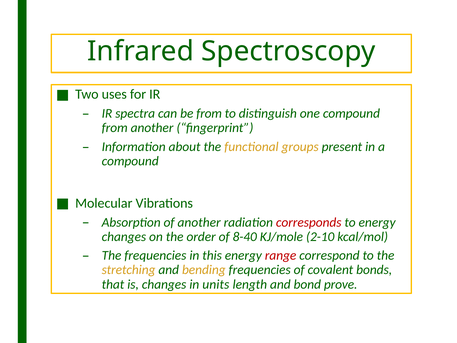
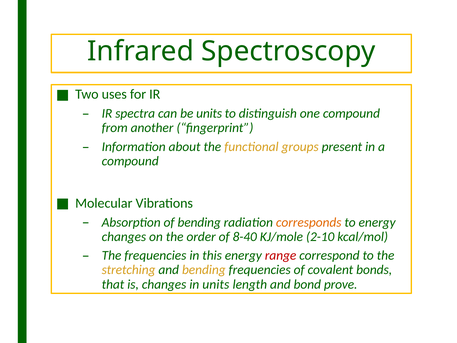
be from: from -> units
of another: another -> bending
corresponds colour: red -> orange
